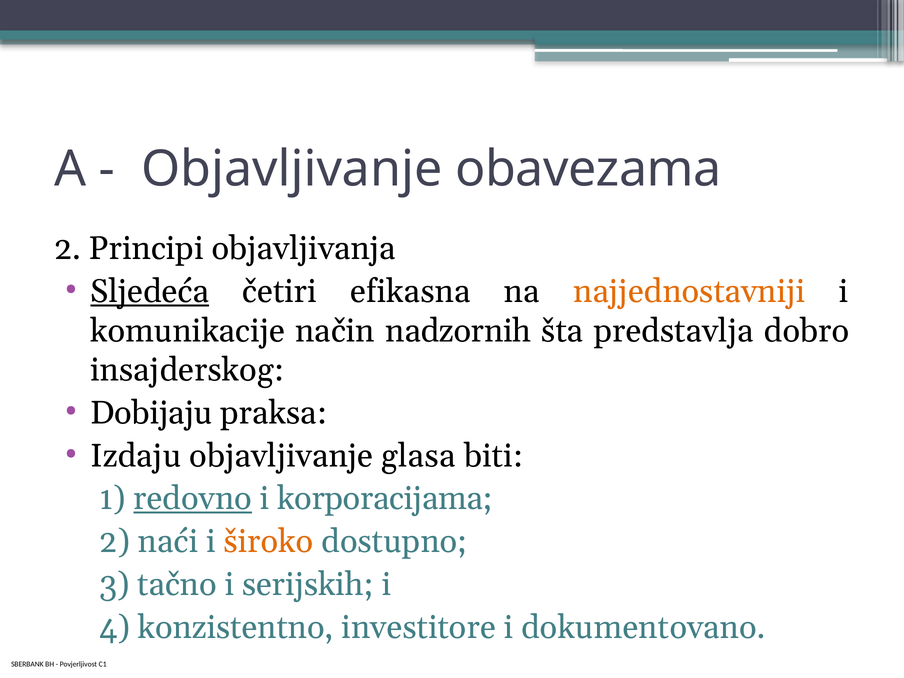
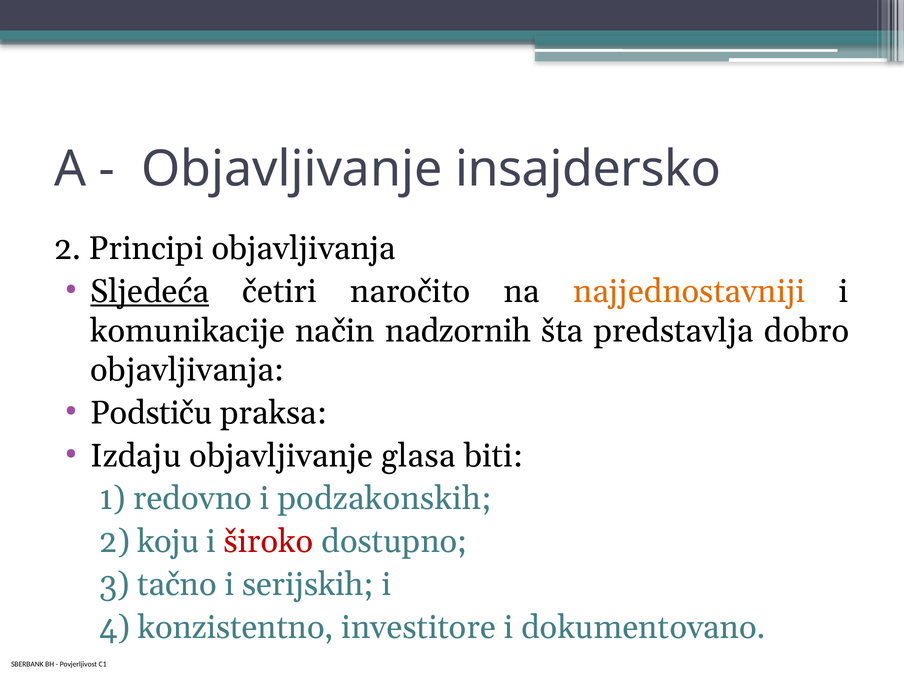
obavezama: obavezama -> insajdersko
efikasna: efikasna -> naročito
insajderskog at (187, 370): insajderskog -> objavljivanja
Dobijaju: Dobijaju -> Podstiču
redovno underline: present -> none
korporacijama: korporacijama -> podzakonskih
naći: naći -> koju
široko colour: orange -> red
